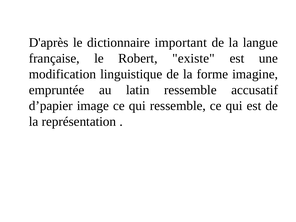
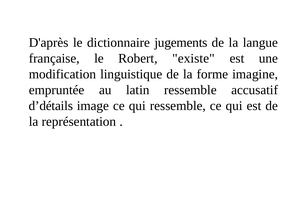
important: important -> jugements
d’papier: d’papier -> d’détails
